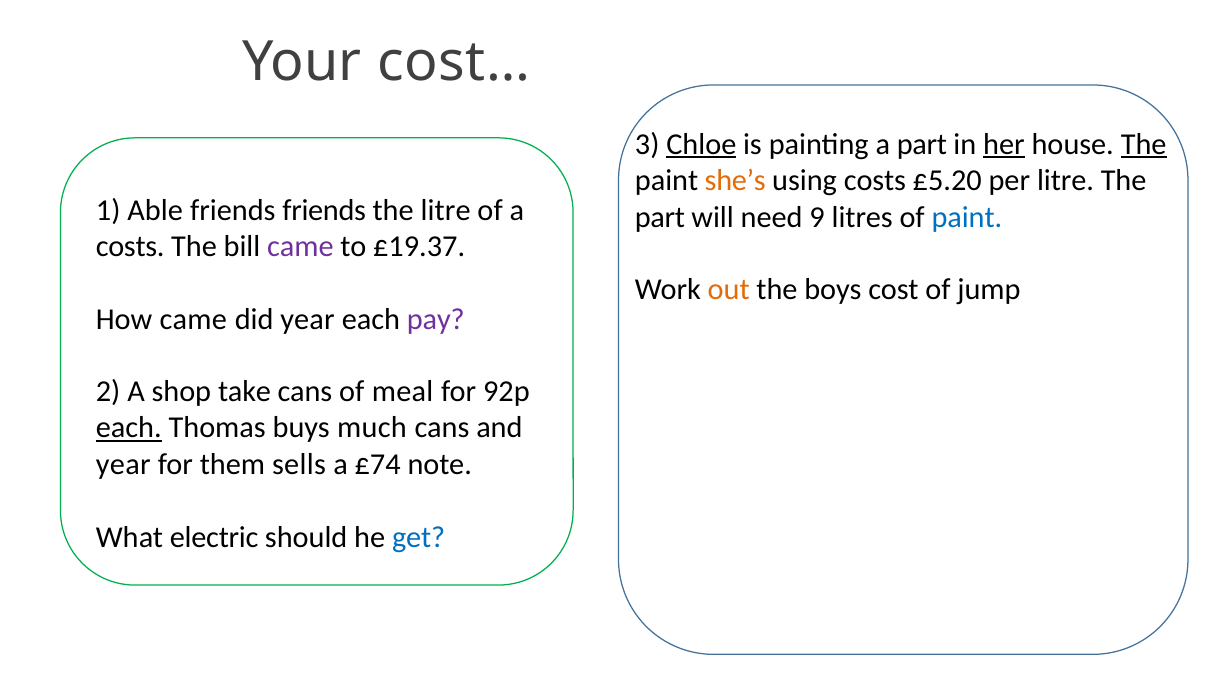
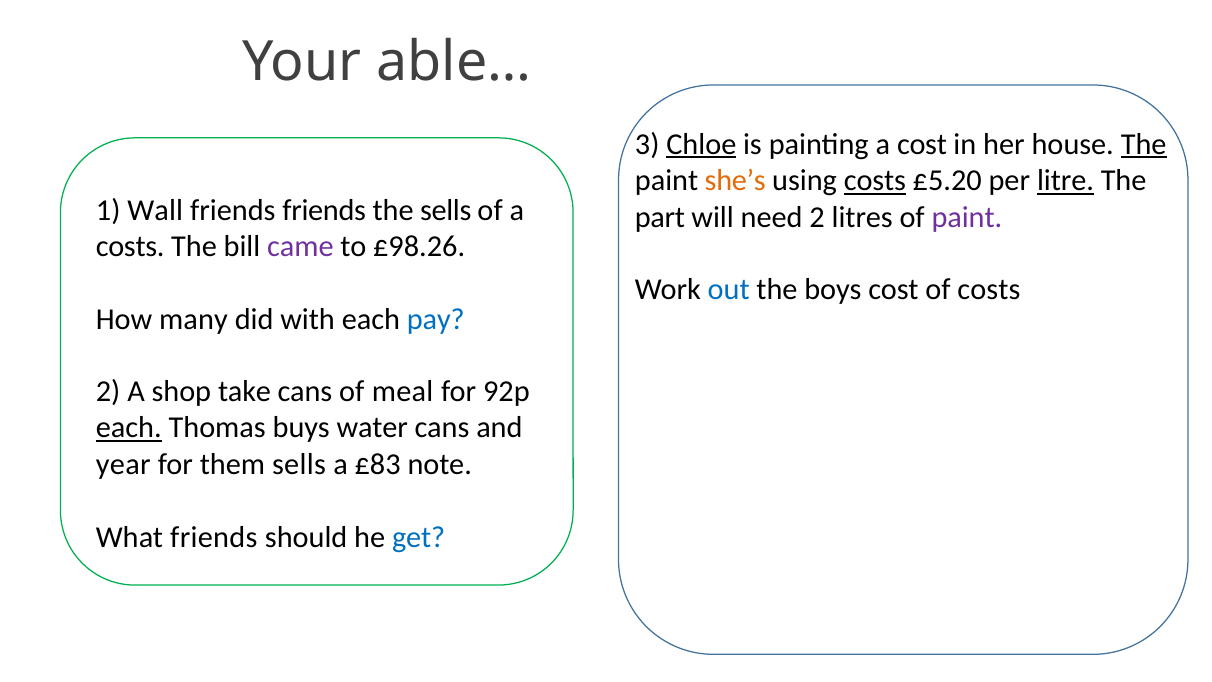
cost…: cost… -> able…
a part: part -> cost
her underline: present -> none
costs at (875, 181) underline: none -> present
litre at (1066, 181) underline: none -> present
Able: Able -> Wall
the litre: litre -> sells
need 9: 9 -> 2
paint at (967, 217) colour: blue -> purple
£19.37: £19.37 -> £98.26
out colour: orange -> blue
of jump: jump -> costs
How came: came -> many
did year: year -> with
pay colour: purple -> blue
much: much -> water
£74: £74 -> £83
What electric: electric -> friends
